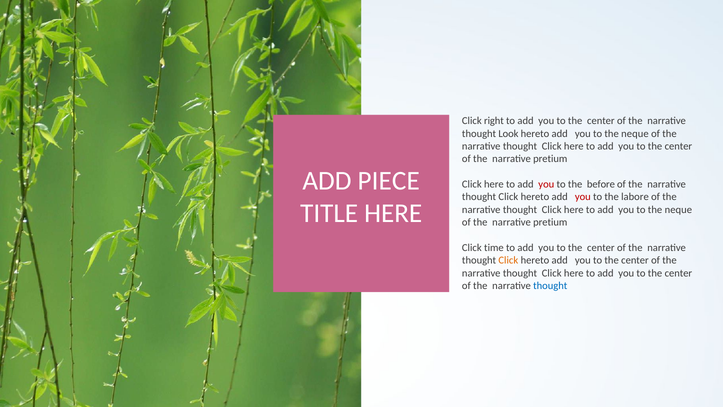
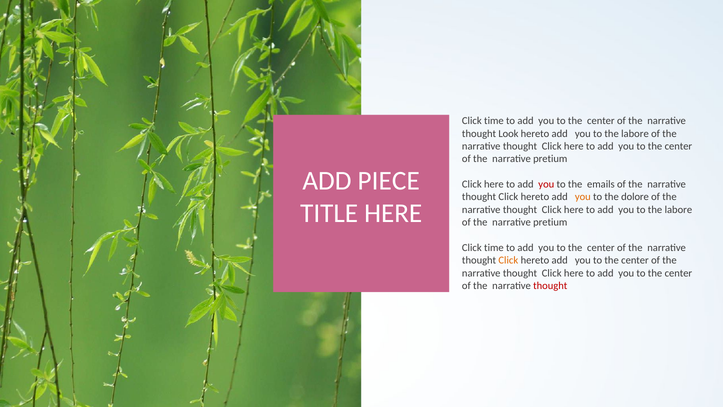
right at (494, 121): right -> time
neque at (635, 134): neque -> labore
before: before -> emails
you at (583, 197) colour: red -> orange
labore: labore -> dolore
neque at (678, 210): neque -> labore
thought at (550, 285) colour: blue -> red
